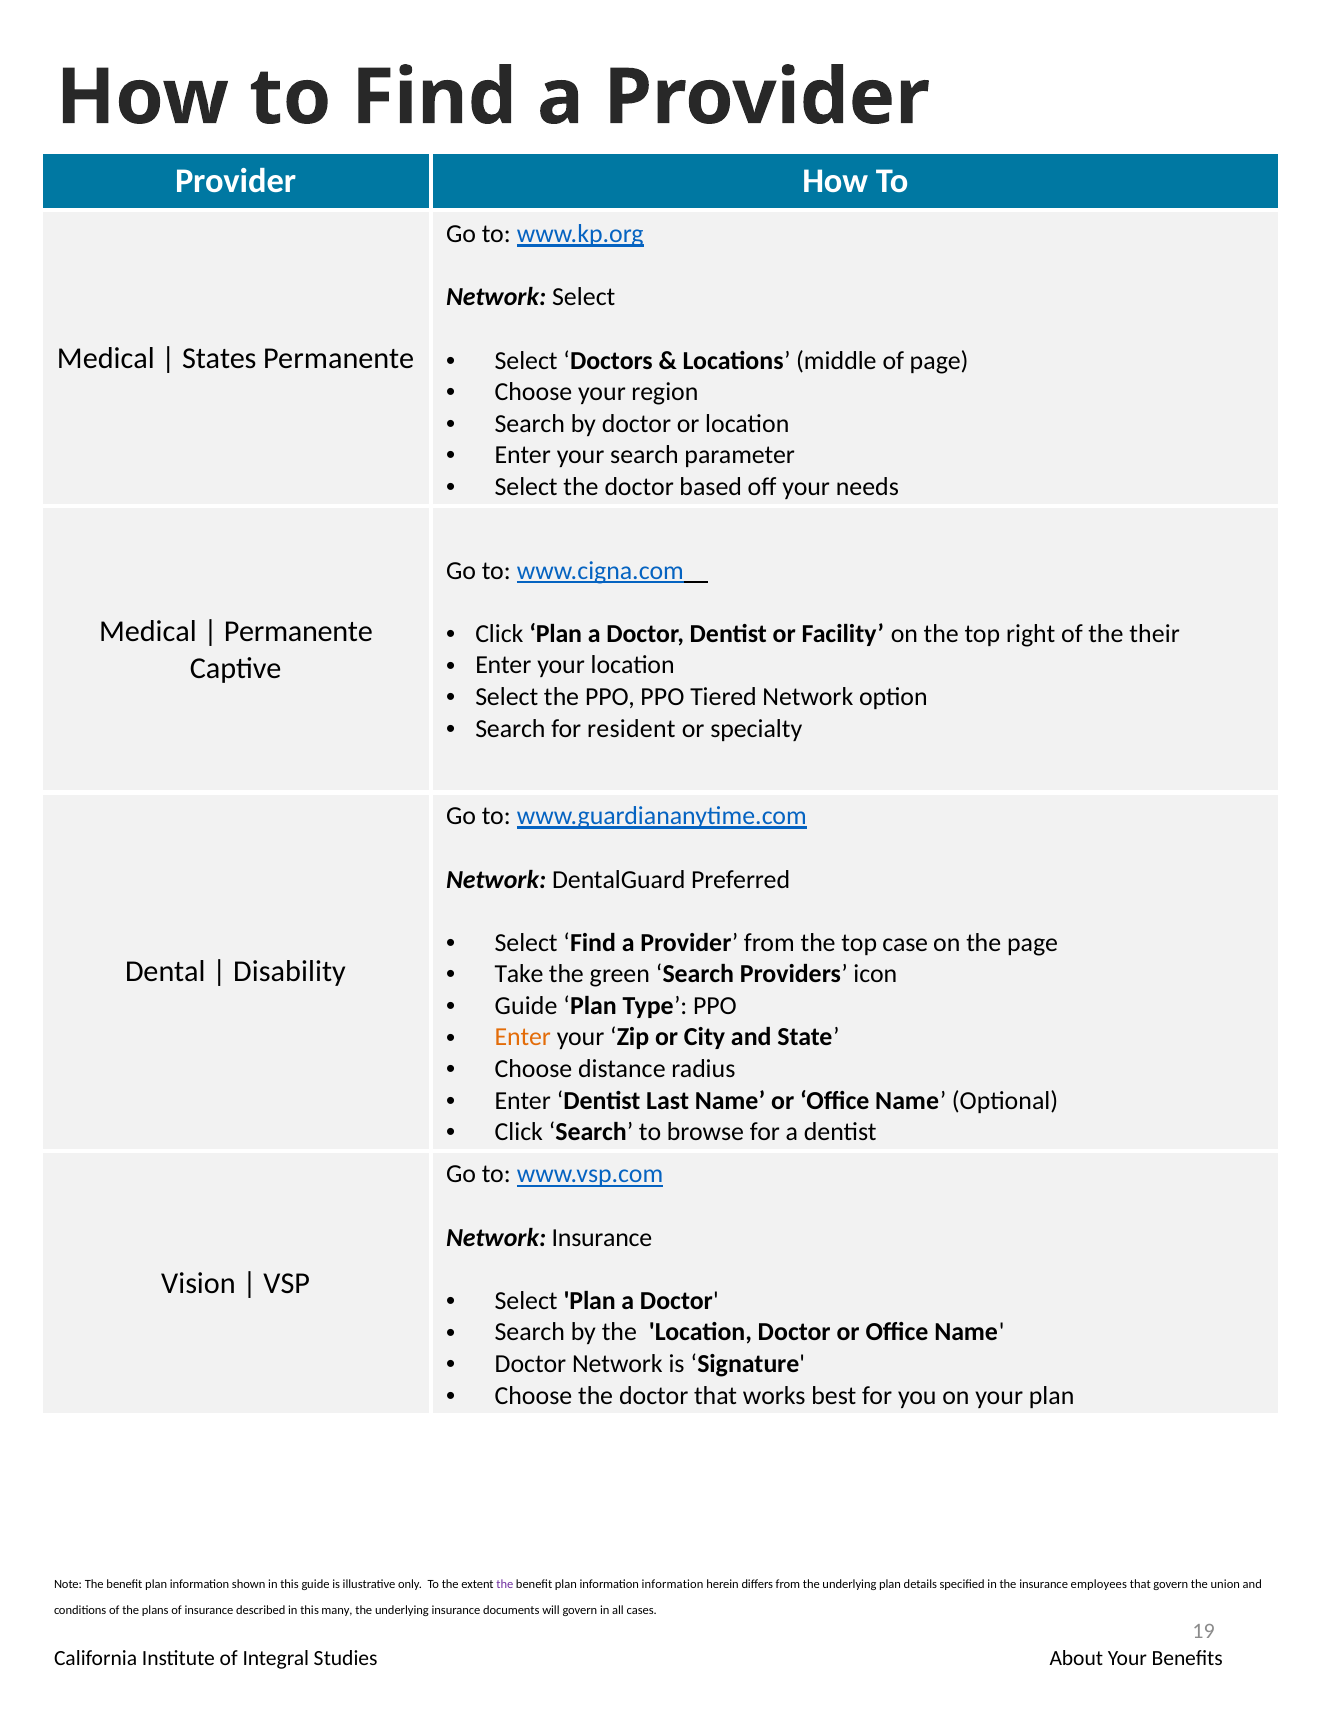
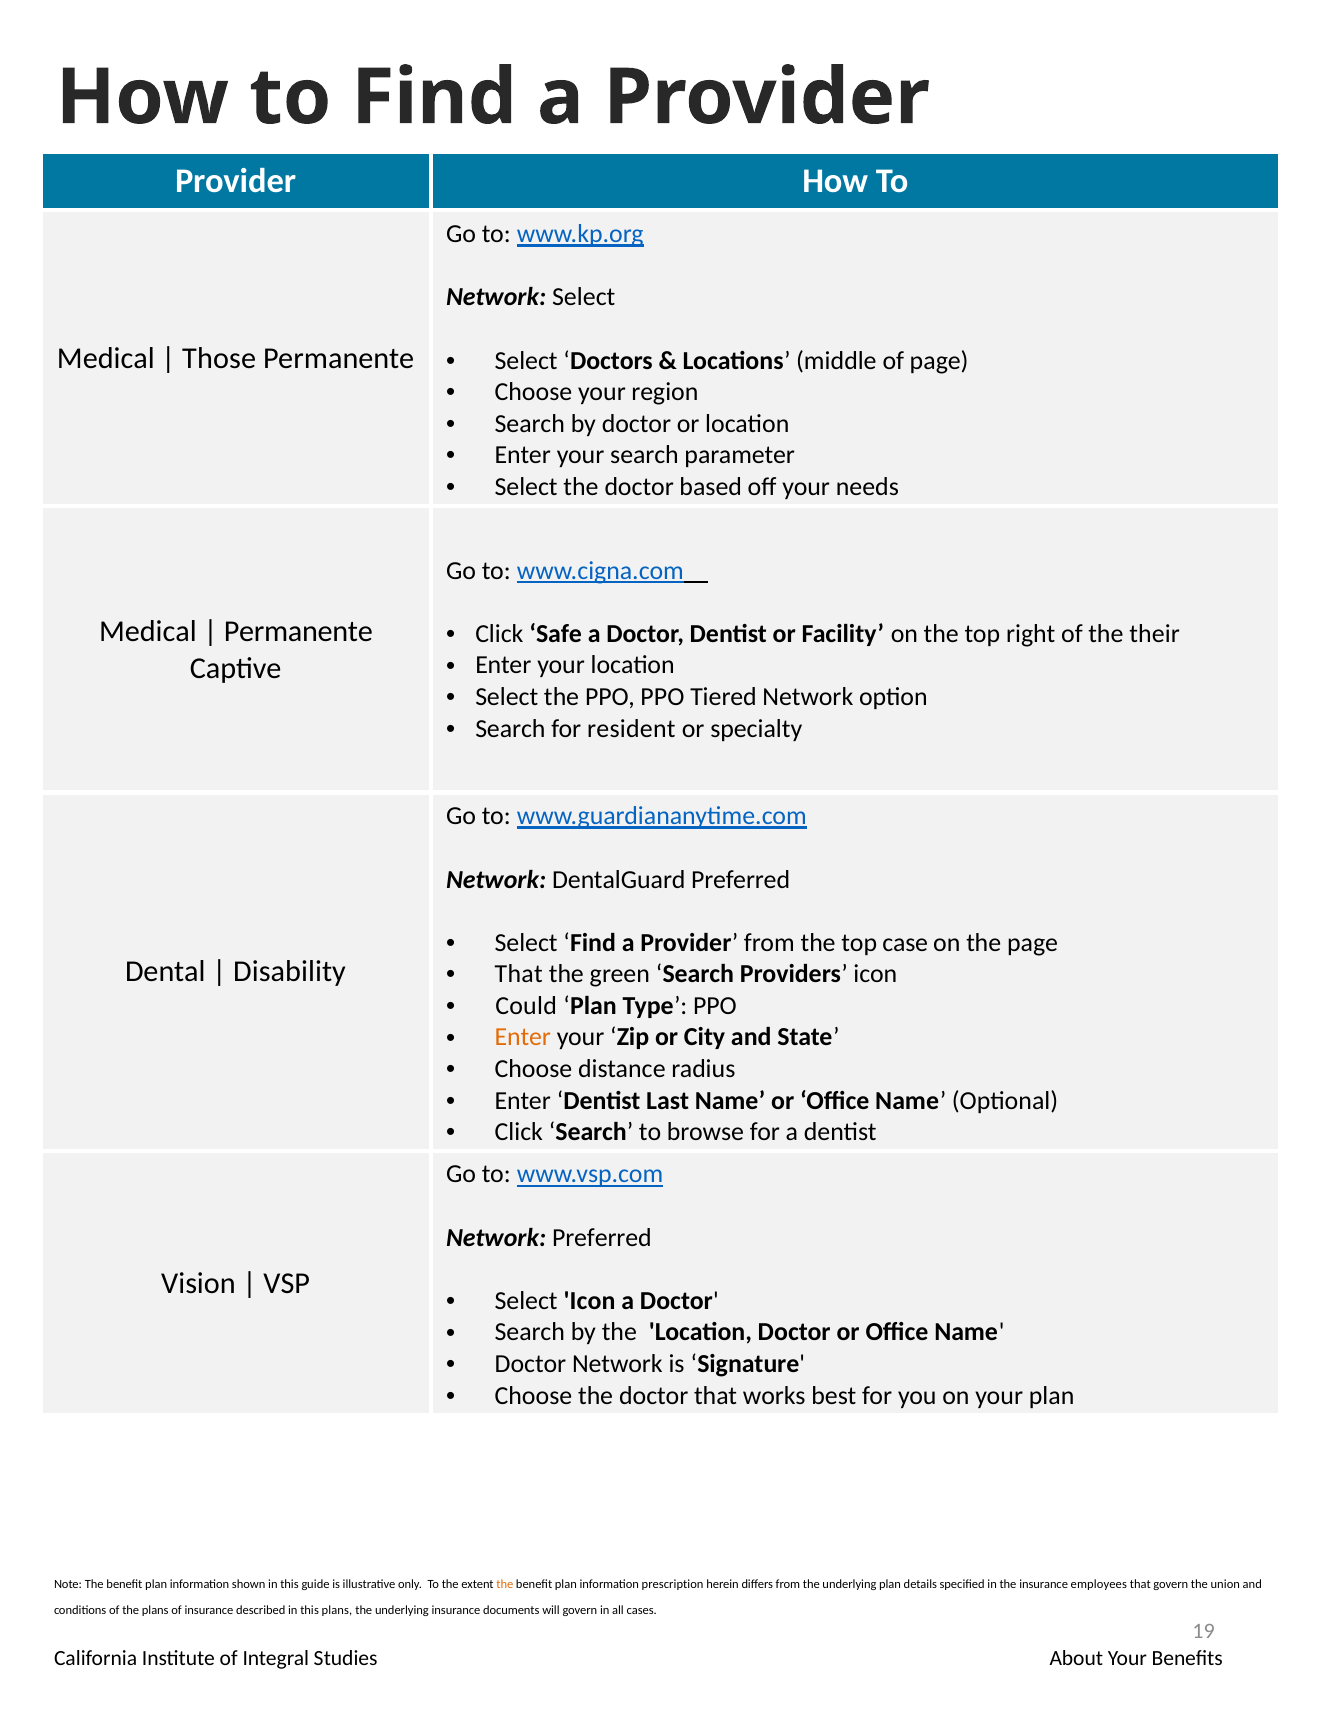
States: States -> Those
Click Plan: Plan -> Safe
Take at (519, 974): Take -> That
Guide at (526, 1006): Guide -> Could
Network Insurance: Insurance -> Preferred
Select Plan: Plan -> Icon
the at (505, 1584) colour: purple -> orange
information information: information -> prescription
this many: many -> plans
